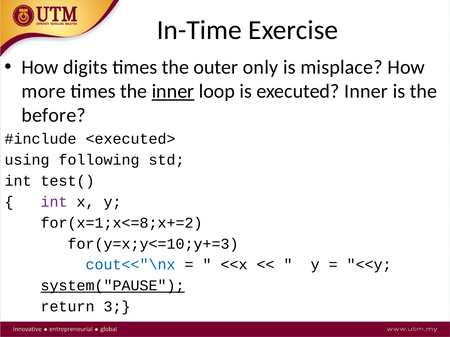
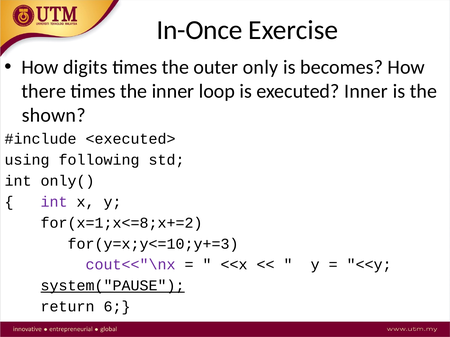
In-Time: In-Time -> In-Once
misplace: misplace -> becomes
more: more -> there
inner at (173, 91) underline: present -> none
before: before -> shown
test(: test( -> only(
cout<<"\nx colour: blue -> purple
3: 3 -> 6
